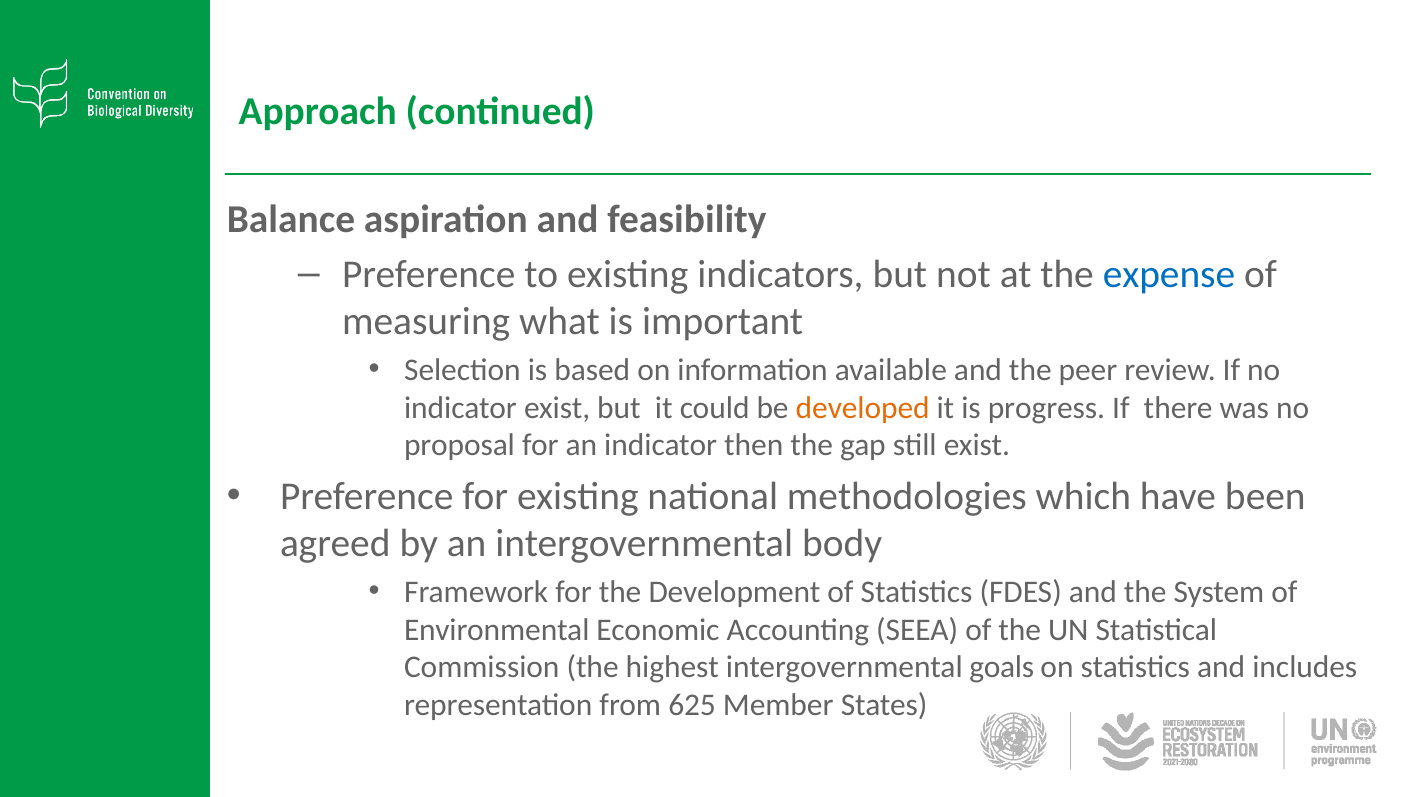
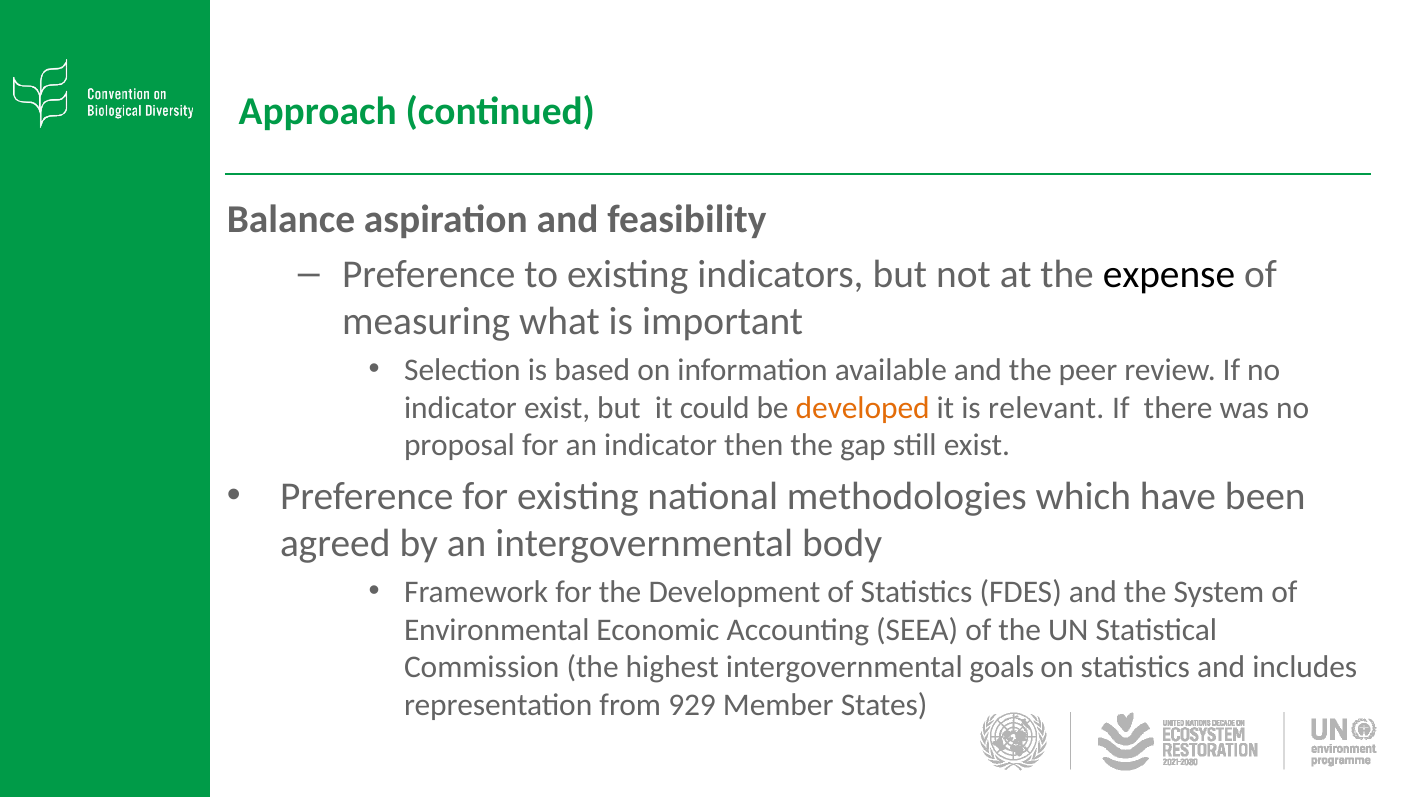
expense colour: blue -> black
progress: progress -> relevant
625: 625 -> 929
